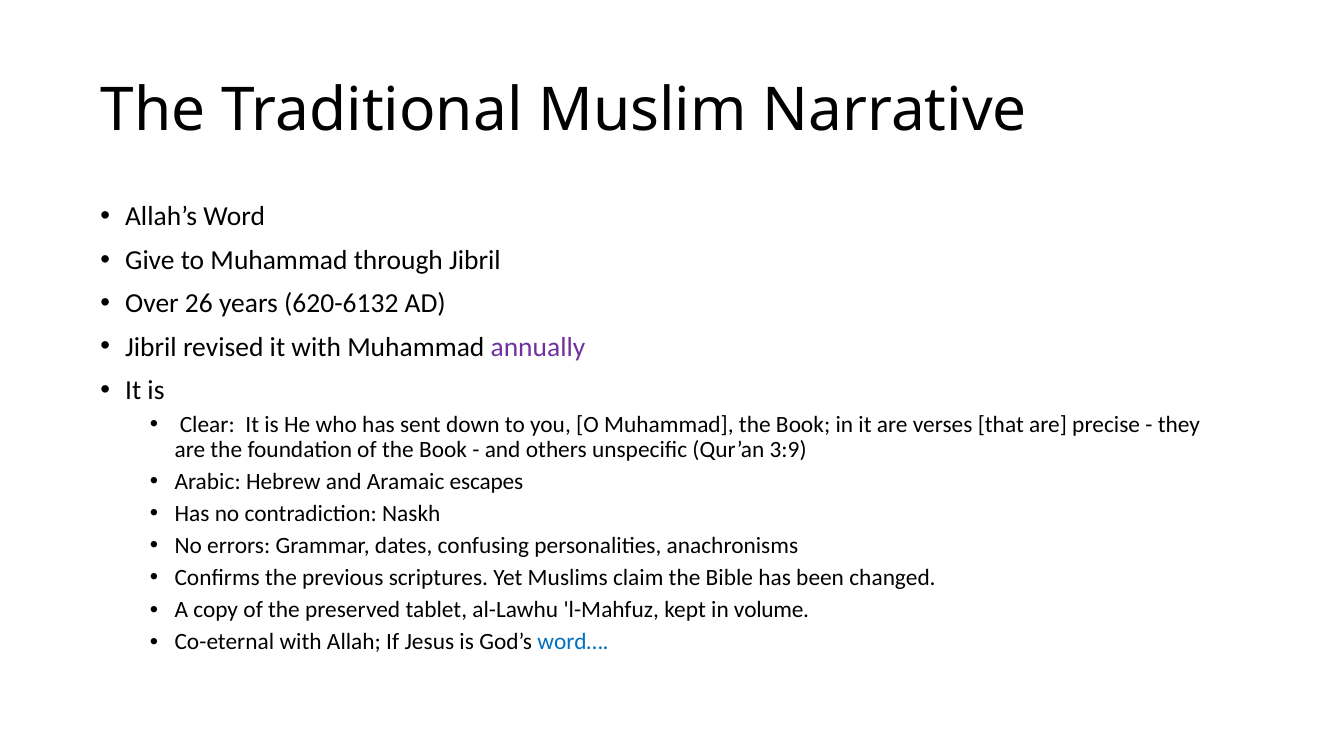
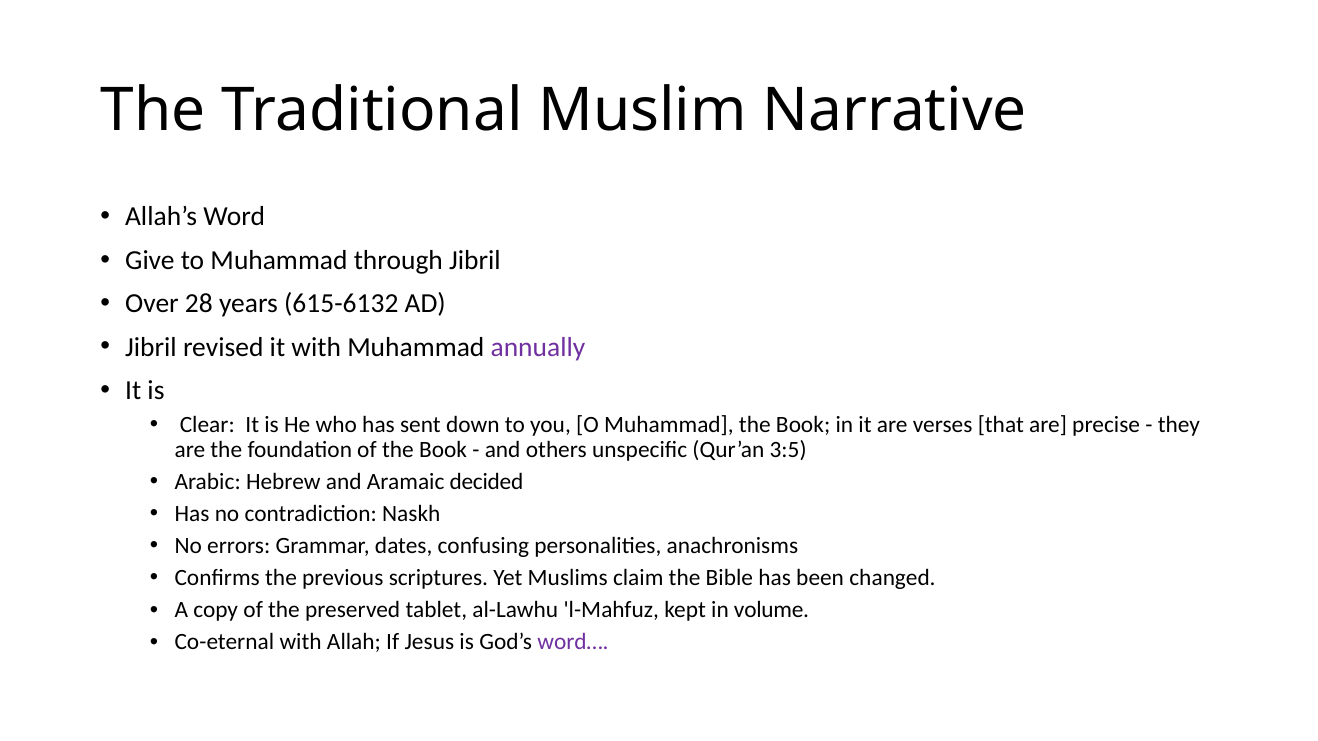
26: 26 -> 28
620-6132: 620-6132 -> 615-6132
3:9: 3:9 -> 3:5
escapes: escapes -> decided
word… colour: blue -> purple
